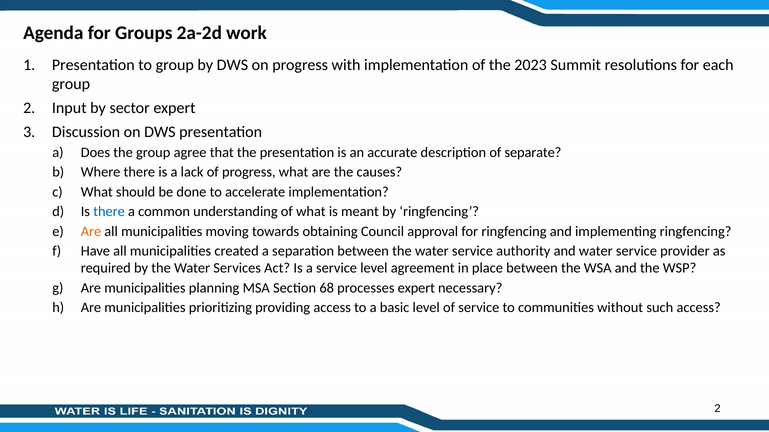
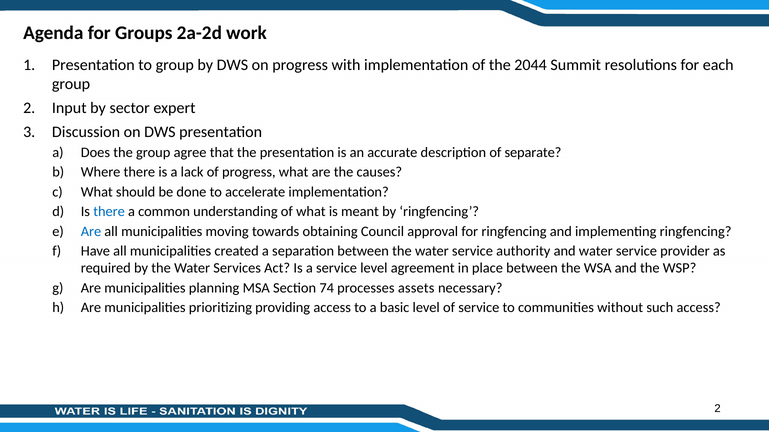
2023: 2023 -> 2044
Are at (91, 232) colour: orange -> blue
68: 68 -> 74
processes expert: expert -> assets
